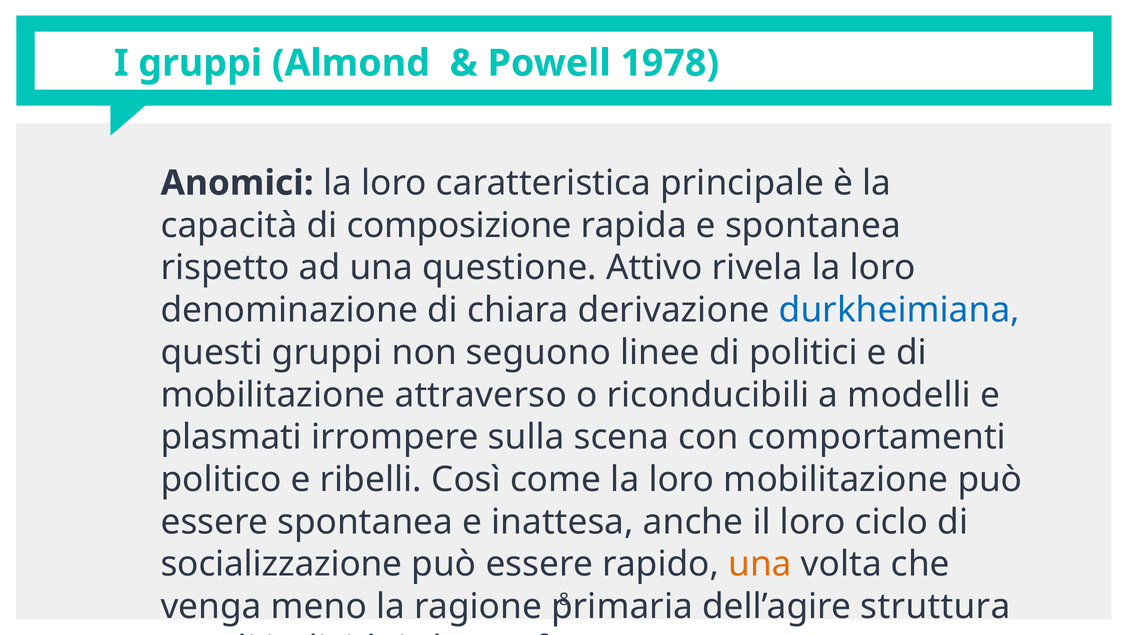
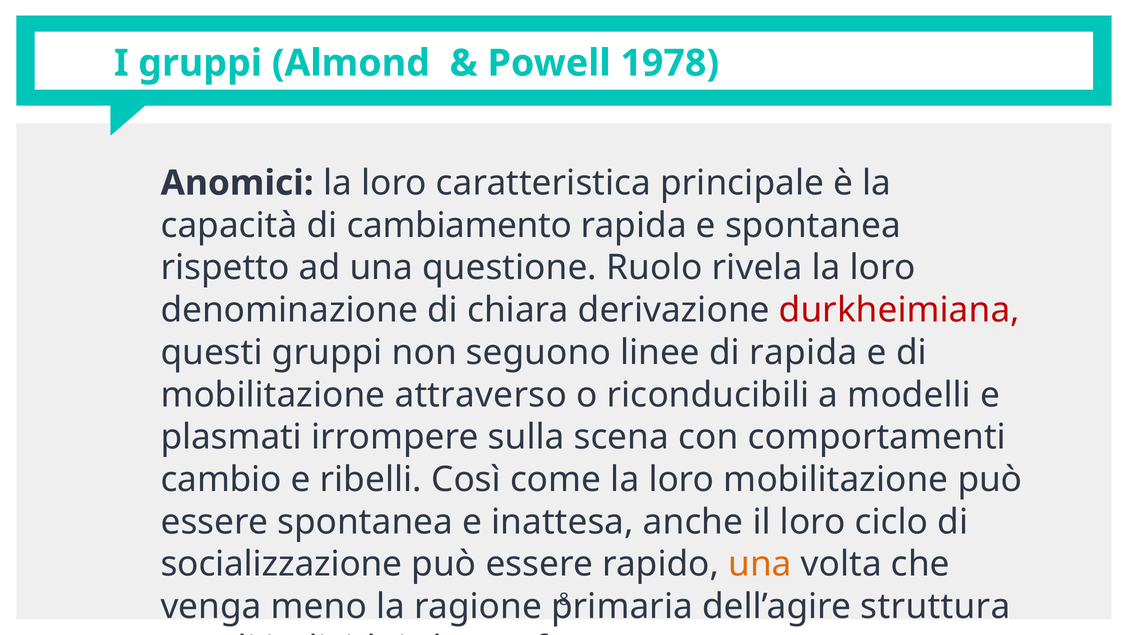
composizione: composizione -> cambiamento
Attivo: Attivo -> Ruolo
durkheimiana colour: blue -> red
di politici: politici -> rapida
politico: politico -> cambio
